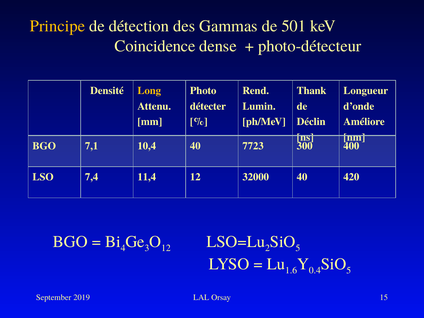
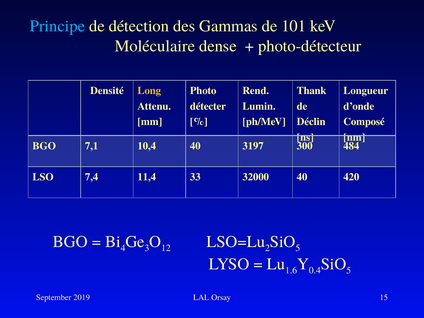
Principe colour: yellow -> light blue
501: 501 -> 101
Coincidence: Coincidence -> Moléculaire
Améliore: Améliore -> Composé
7723: 7723 -> 3197
400: 400 -> 484
11,4 12: 12 -> 33
